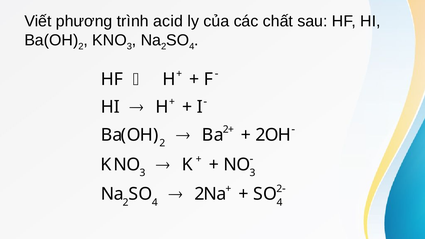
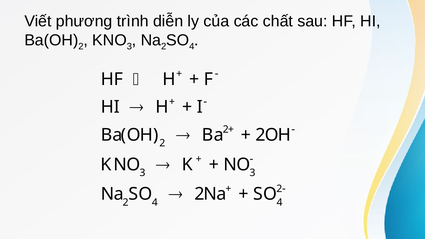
acid: acid -> diễn
